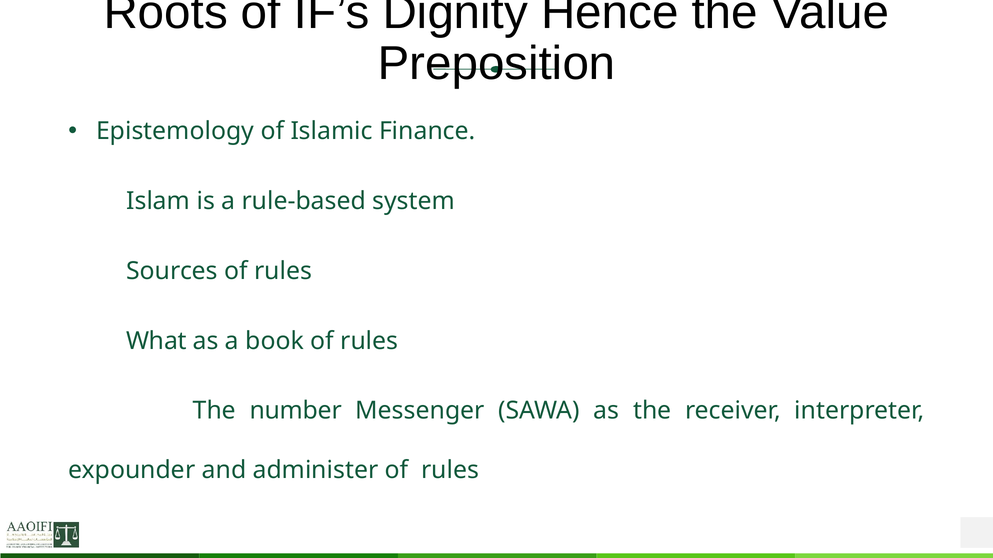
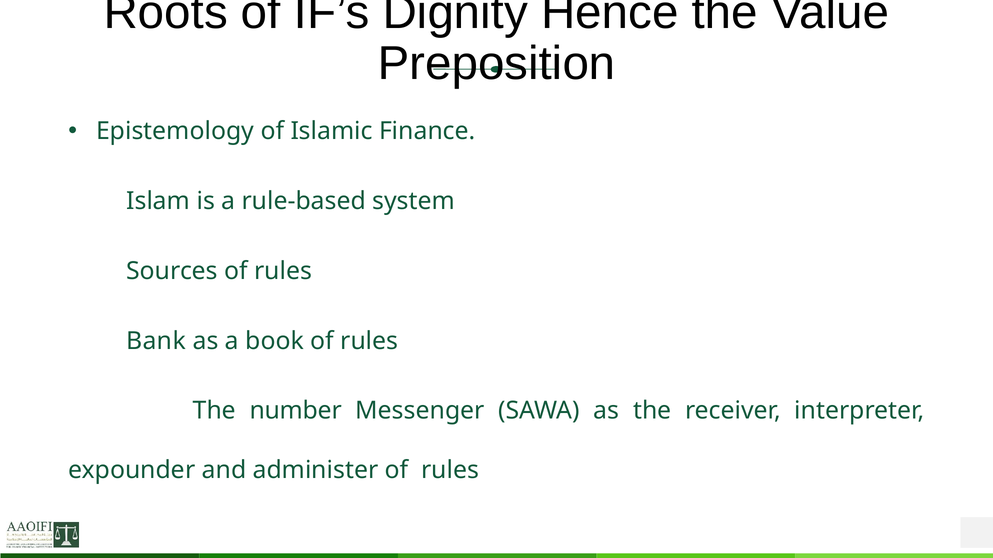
What: What -> Bank
